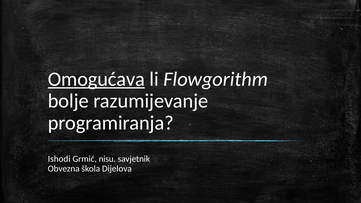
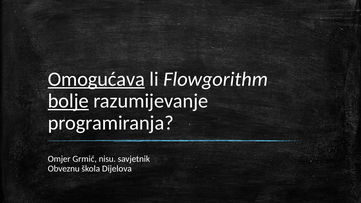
bolje underline: none -> present
Ishodi: Ishodi -> Omjer
Obvezna: Obvezna -> Obveznu
